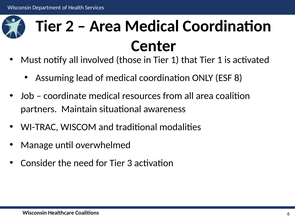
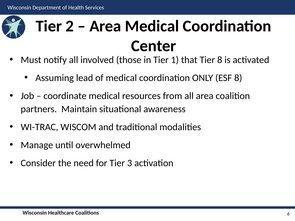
that Tier 1: 1 -> 8
